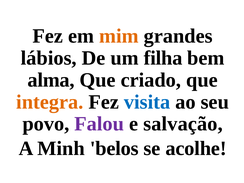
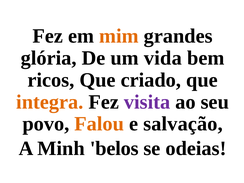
lábios: lábios -> glória
filha: filha -> vida
alma: alma -> ricos
visita colour: blue -> purple
Falou colour: purple -> orange
acolhe: acolhe -> odeias
